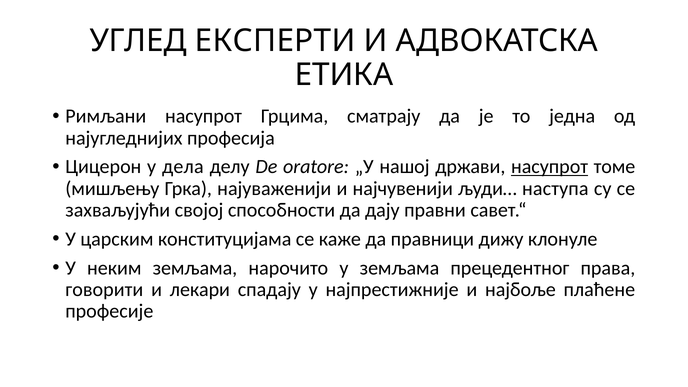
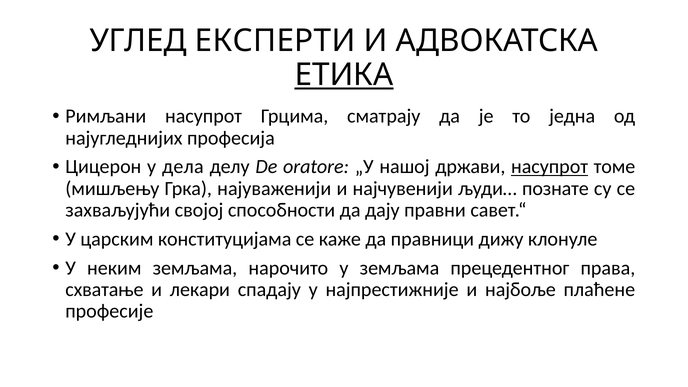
ЕТИКА underline: none -> present
наступа: наступа -> познате
говорити: говорити -> схватање
